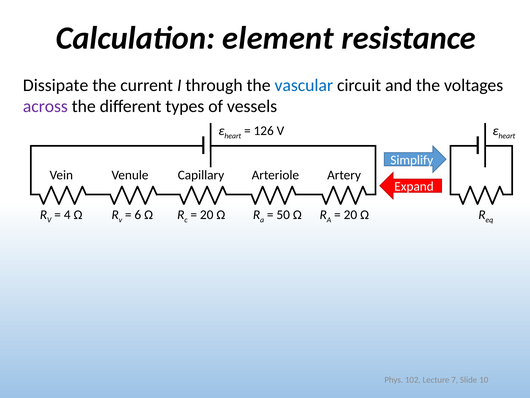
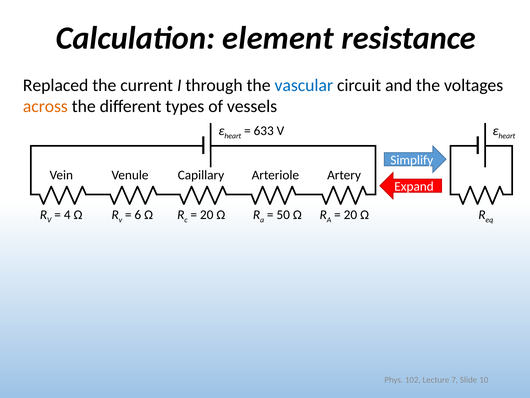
Dissipate: Dissipate -> Replaced
across colour: purple -> orange
126: 126 -> 633
